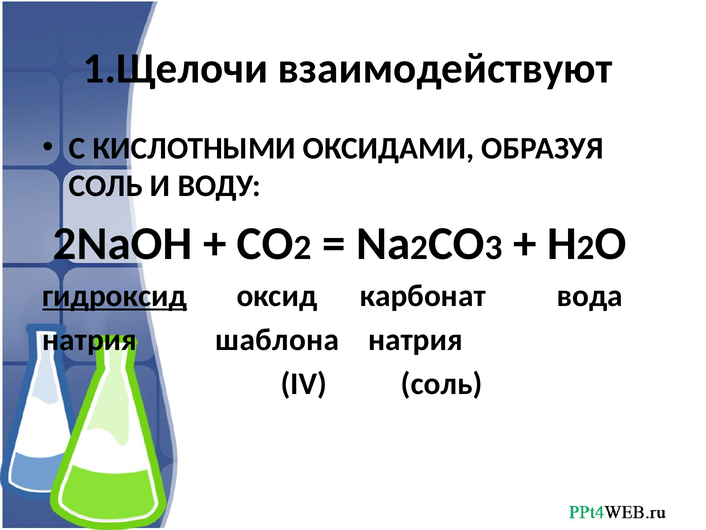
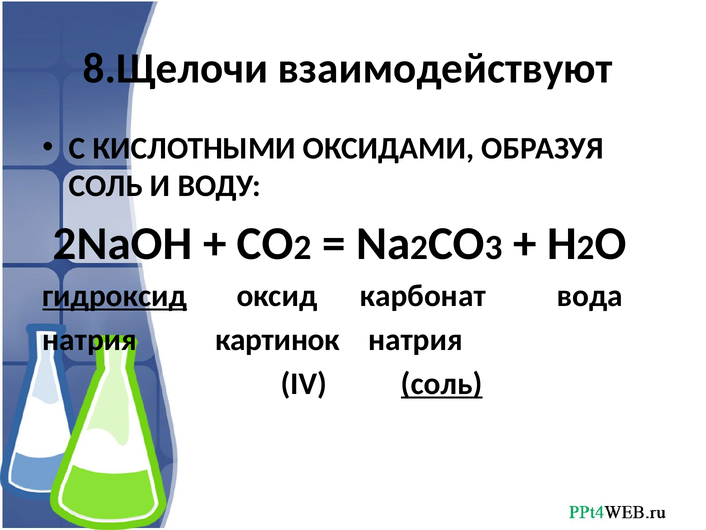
1.Щелочи: 1.Щелочи -> 8.Щелочи
шаблона: шаблона -> картинок
соль at (442, 384) underline: none -> present
